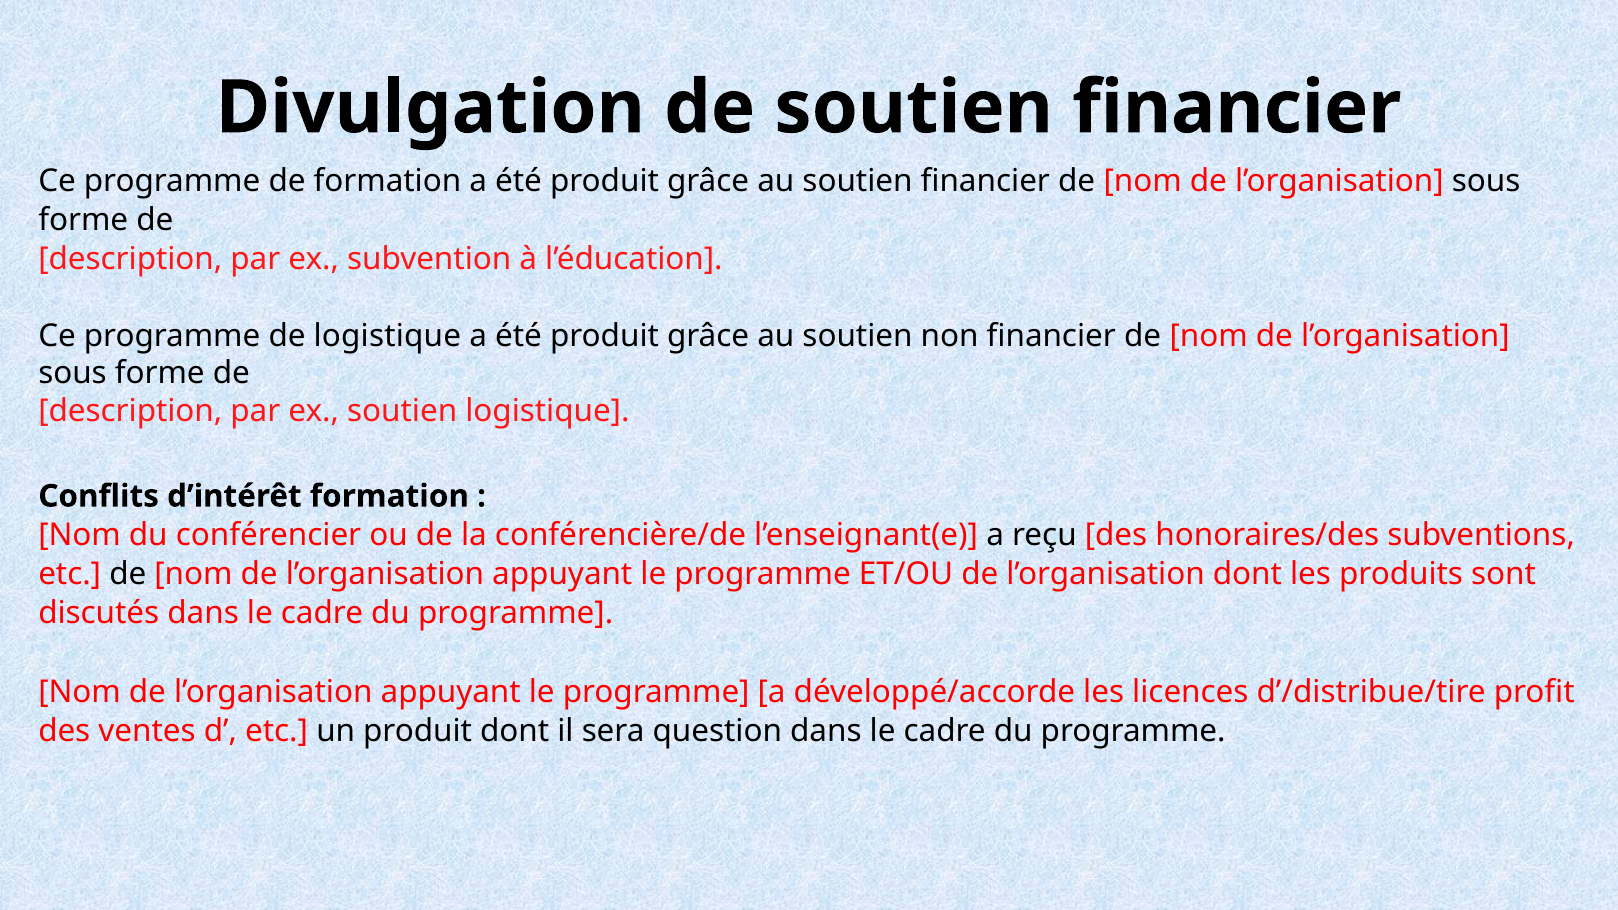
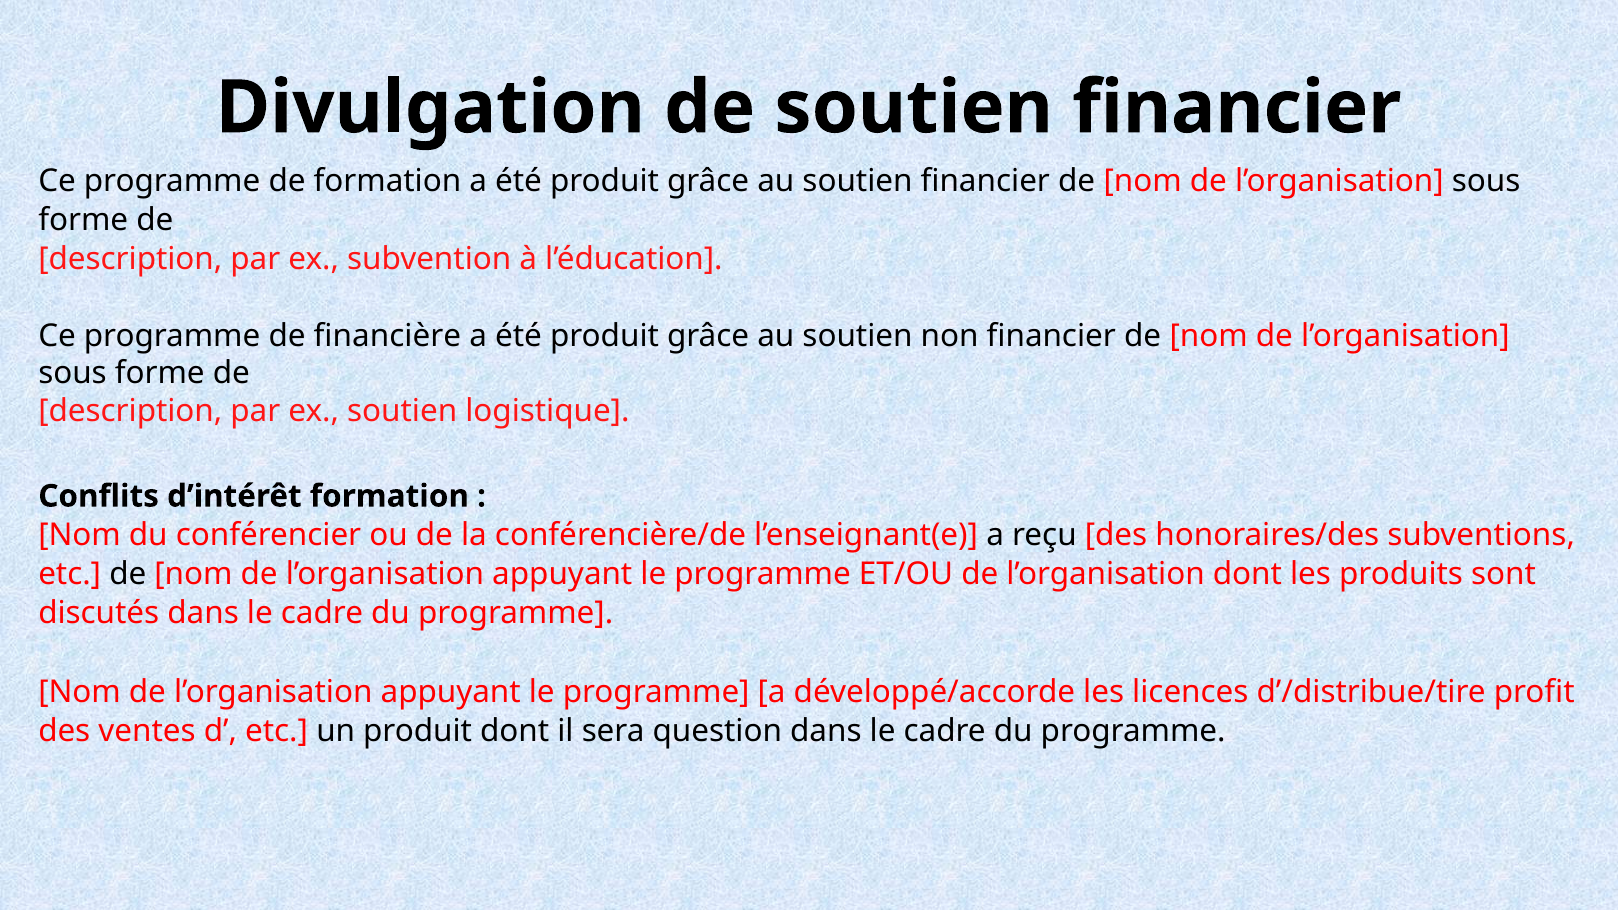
de logistique: logistique -> financière
